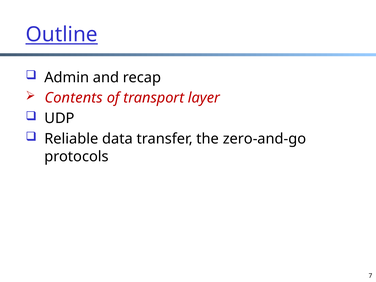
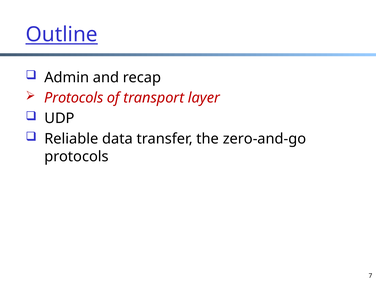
Contents at (74, 98): Contents -> Protocols
